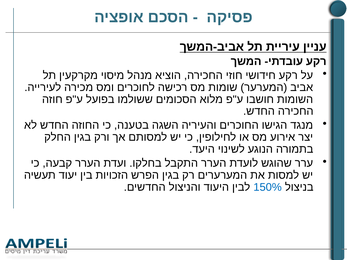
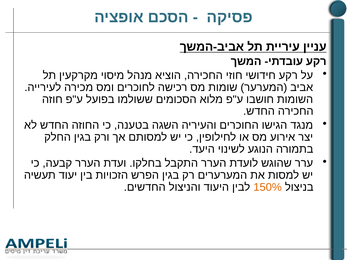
150% colour: blue -> orange
